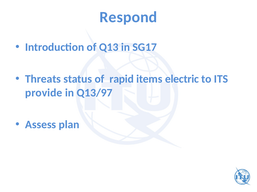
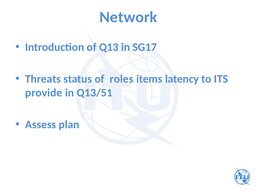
Respond: Respond -> Network
rapid: rapid -> roles
electric: electric -> latency
Q13/97: Q13/97 -> Q13/51
